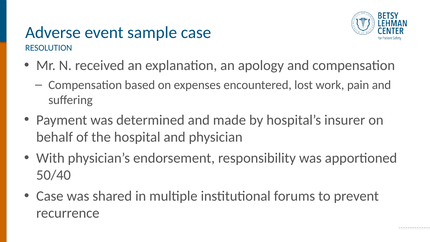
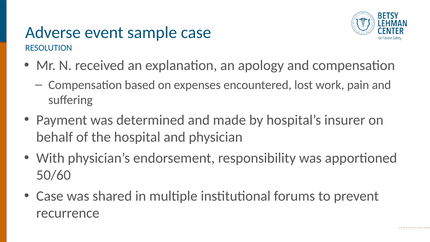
50/40: 50/40 -> 50/60
